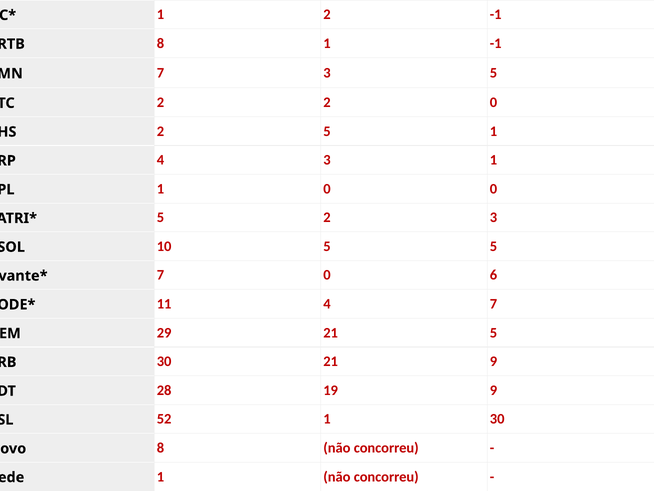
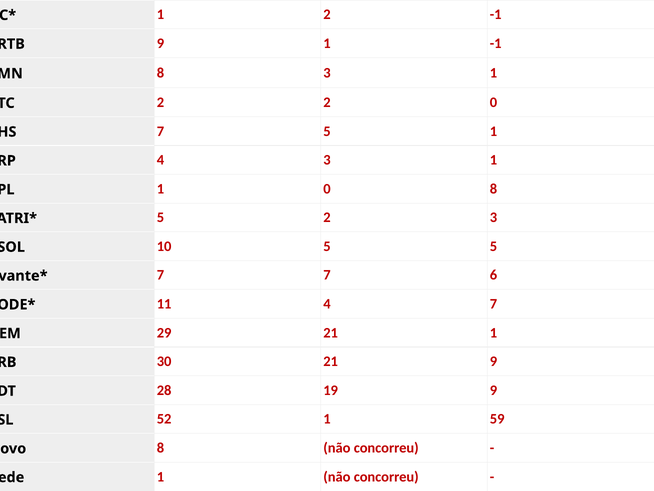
8 at (160, 43): 8 -> 9
7 at (160, 73): 7 -> 8
5 at (494, 73): 5 -> 1
2 at (160, 131): 2 -> 7
0 0: 0 -> 8
7 0: 0 -> 7
21 5: 5 -> 1
1 30: 30 -> 59
